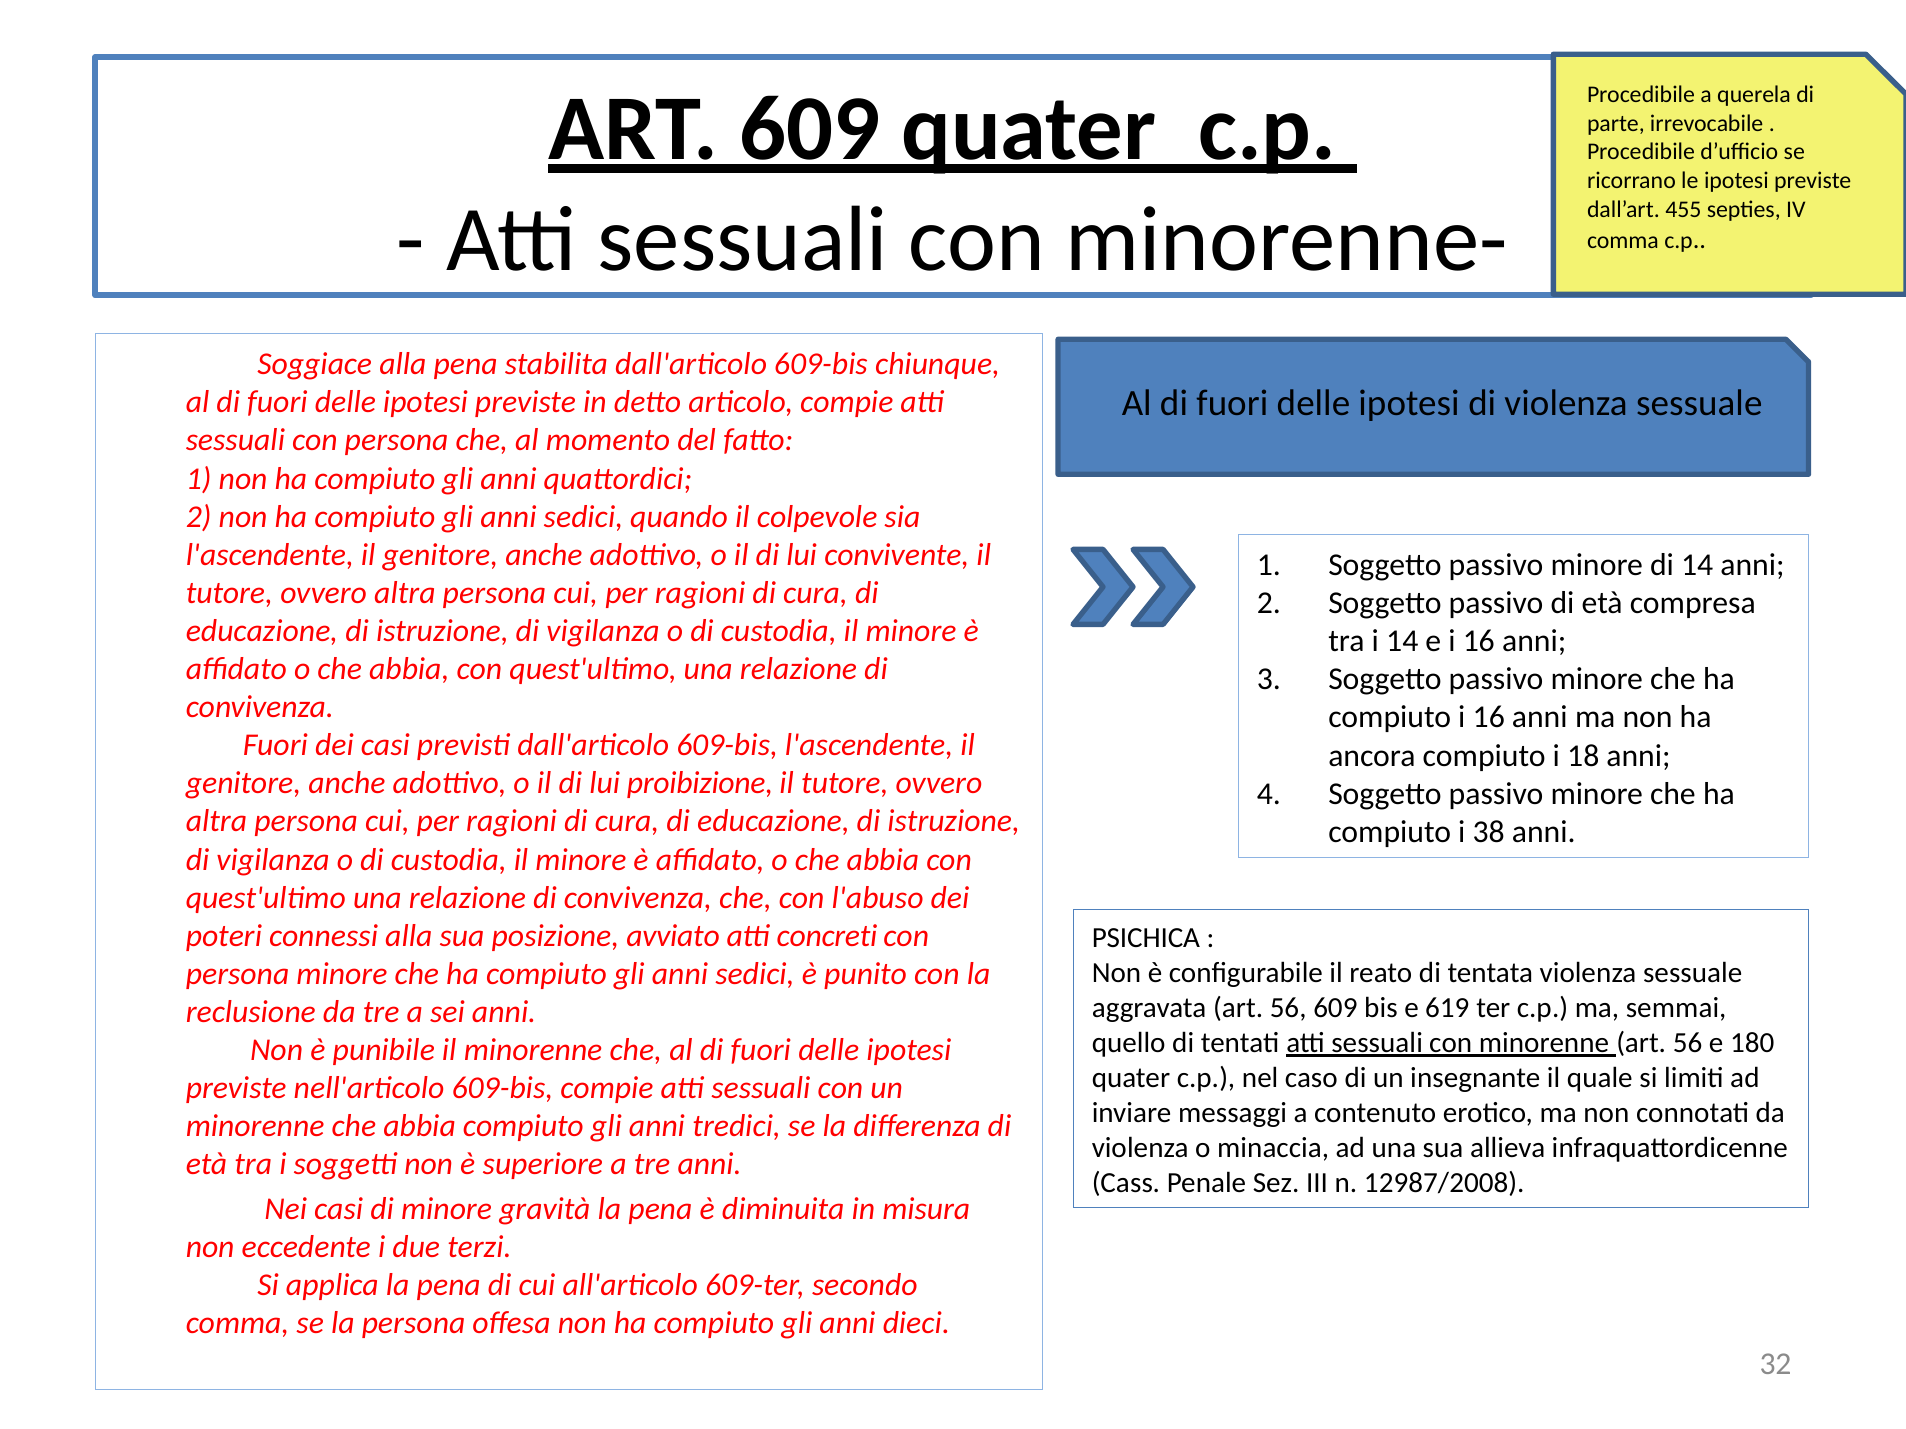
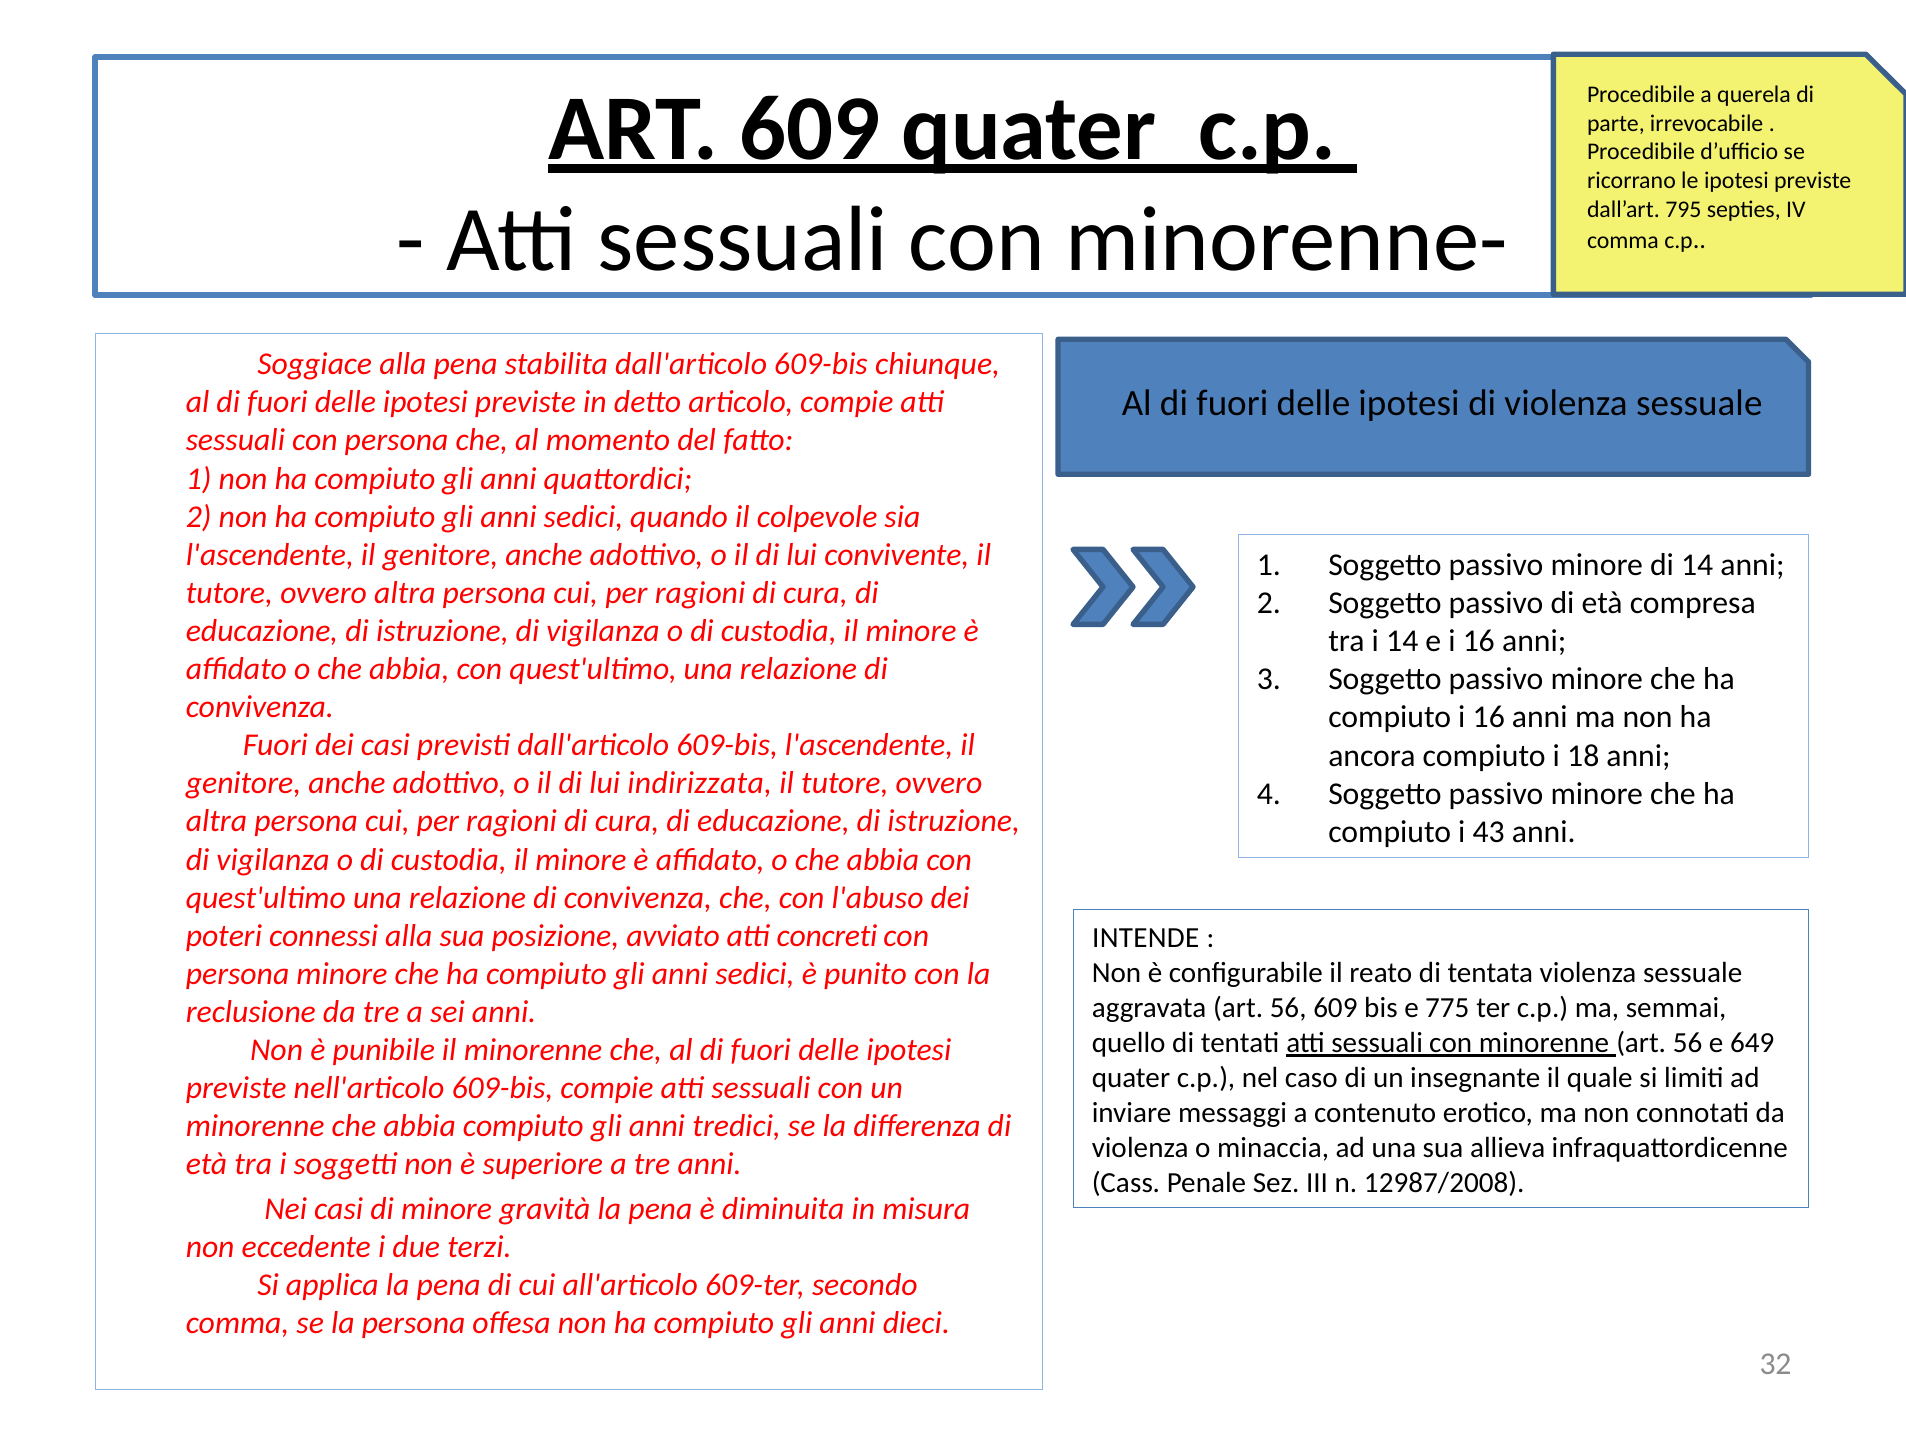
455: 455 -> 795
proibizione: proibizione -> indirizzata
38: 38 -> 43
PSICHICA: PSICHICA -> INTENDE
619: 619 -> 775
180: 180 -> 649
